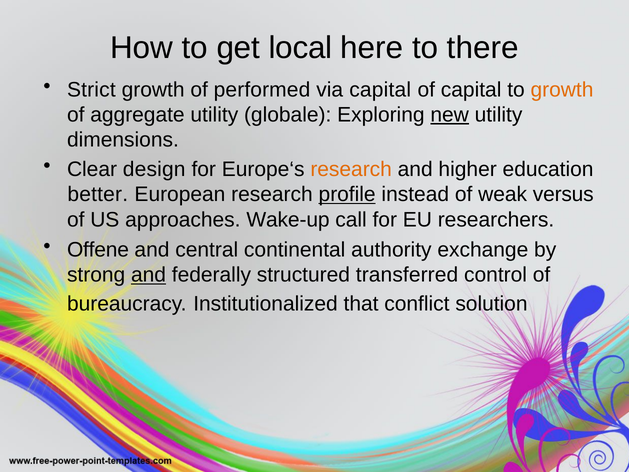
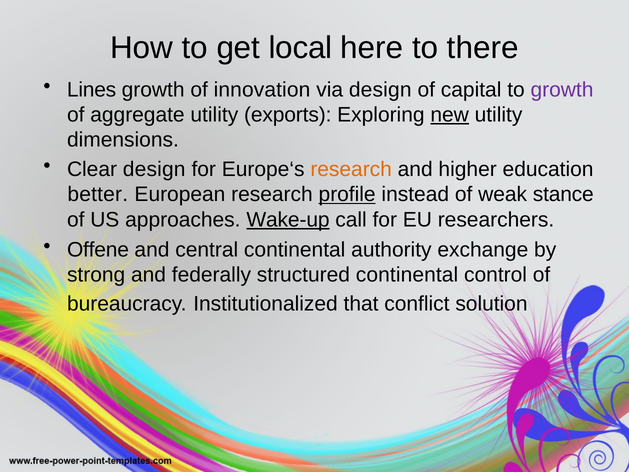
Strict: Strict -> Lines
performed: performed -> innovation
via capital: capital -> design
growth at (562, 90) colour: orange -> purple
globale: globale -> exports
versus: versus -> stance
Wake-up underline: none -> present
and at (149, 275) underline: present -> none
structured transferred: transferred -> continental
